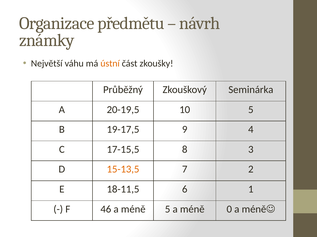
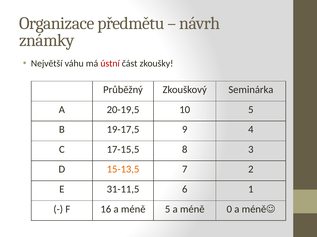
ústní colour: orange -> red
18-11,5: 18-11,5 -> 31-11,5
46: 46 -> 16
